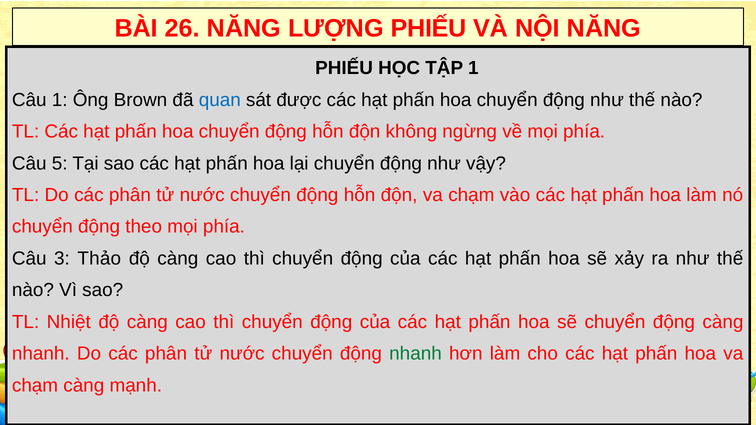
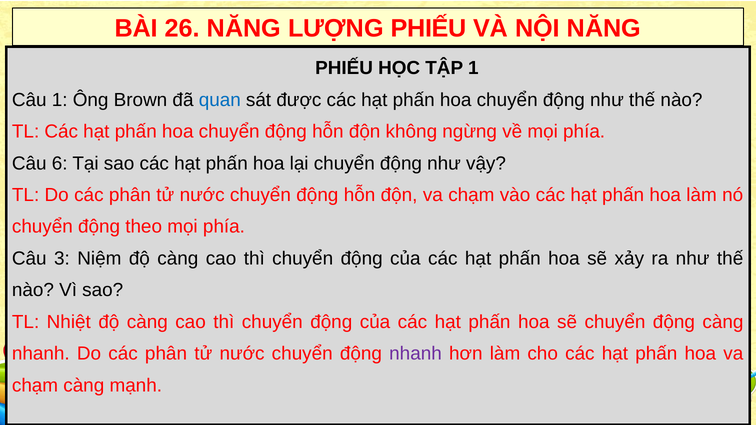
5: 5 -> 6
Thảo: Thảo -> Niệm
nhanh at (416, 354) colour: green -> purple
